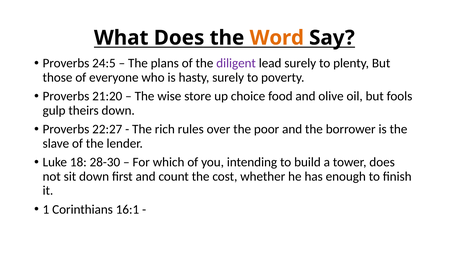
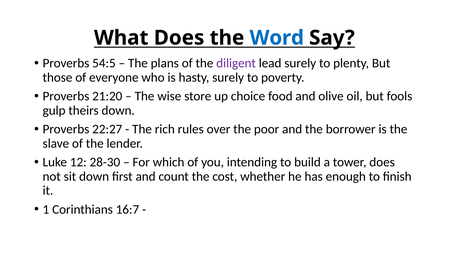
Word colour: orange -> blue
24:5: 24:5 -> 54:5
18: 18 -> 12
16:1: 16:1 -> 16:7
